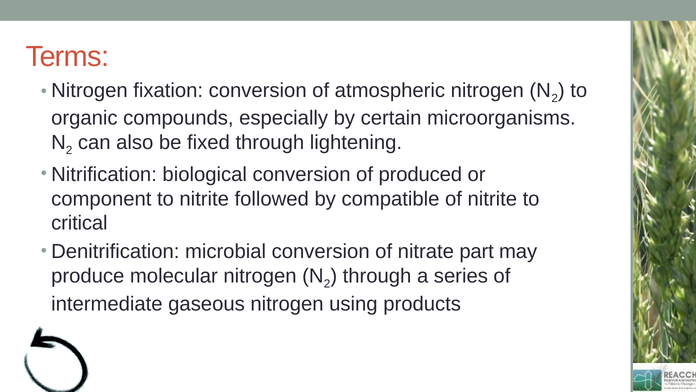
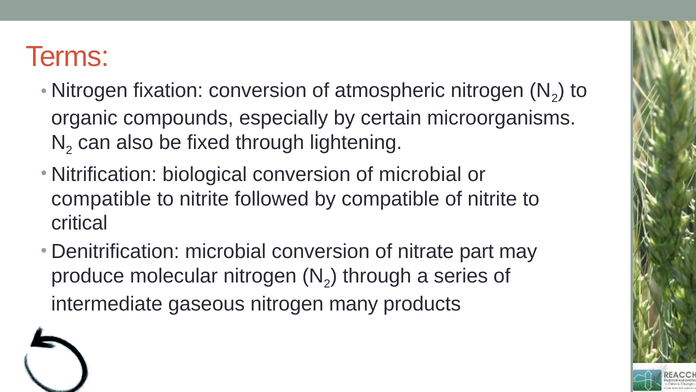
of produced: produced -> microbial
component at (101, 199): component -> compatible
using: using -> many
